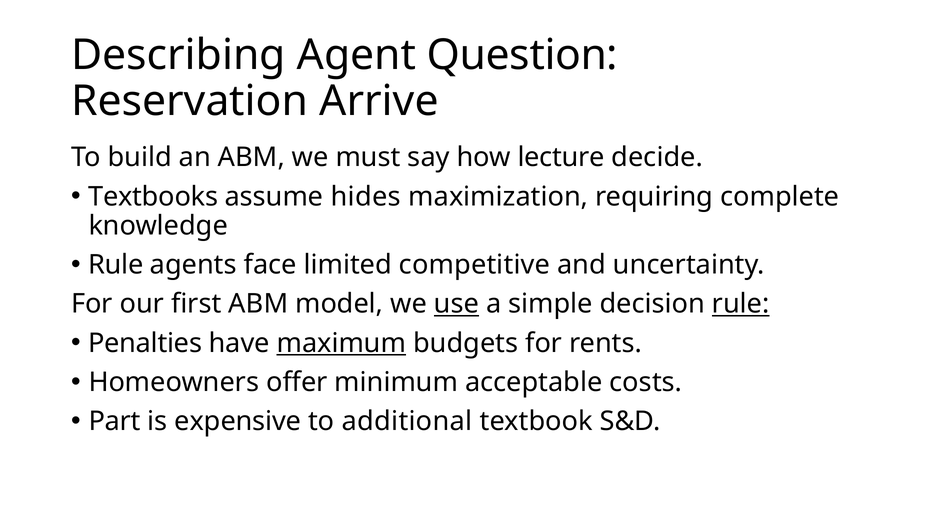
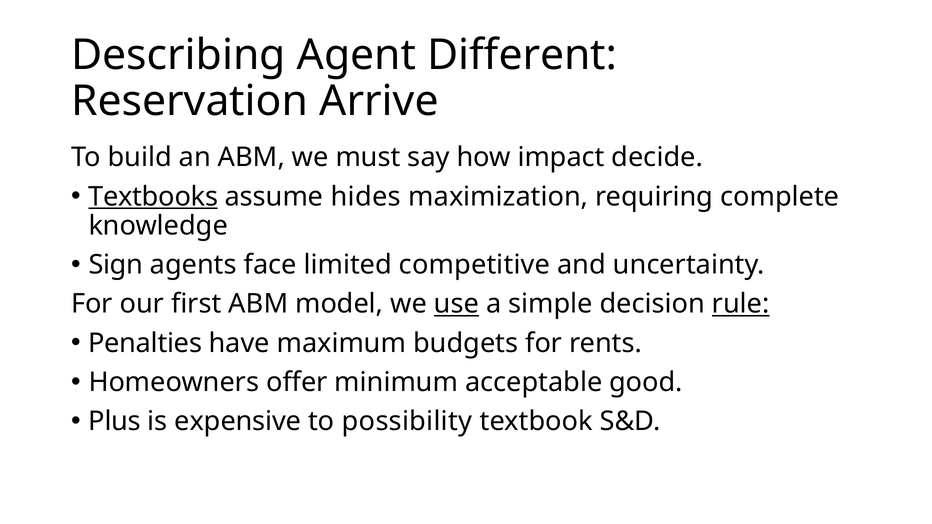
Question: Question -> Different
lecture: lecture -> impact
Textbooks underline: none -> present
Rule at (116, 265): Rule -> Sign
maximum underline: present -> none
costs: costs -> good
Part: Part -> Plus
additional: additional -> possibility
